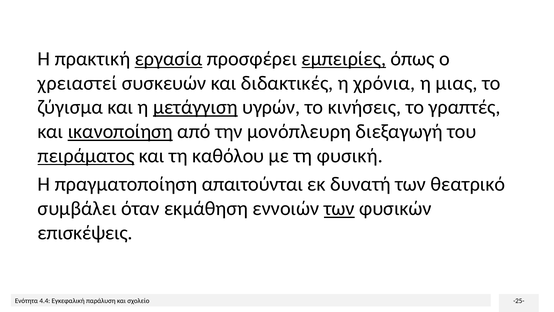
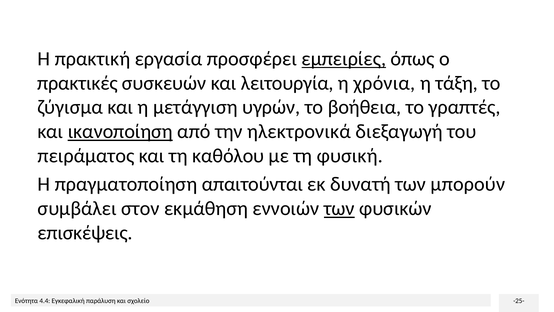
εργασία underline: present -> none
χρειαστεί: χρειαστεί -> πρακτικές
διδακτικές: διδακτικές -> λειτουργία
μιας: μιας -> τάξη
μετάγγιση underline: present -> none
κινήσεις: κινήσεις -> βοήθεια
μονόπλευρη: μονόπλευρη -> ηλεκτρονικά
πειράματος underline: present -> none
θεατρικό: θεατρικό -> μπορούν
όταν: όταν -> στον
